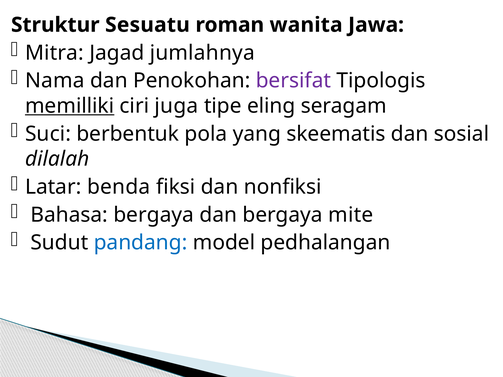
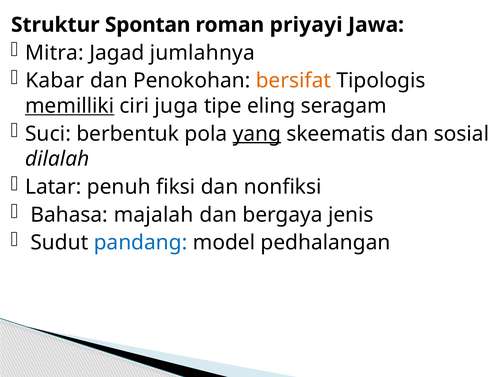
Sesuatu: Sesuatu -> Spontan
wanita: wanita -> priyayi
Nama: Nama -> Kabar
bersifat colour: purple -> orange
yang underline: none -> present
benda: benda -> penuh
Bahasa bergaya: bergaya -> majalah
mite: mite -> jenis
